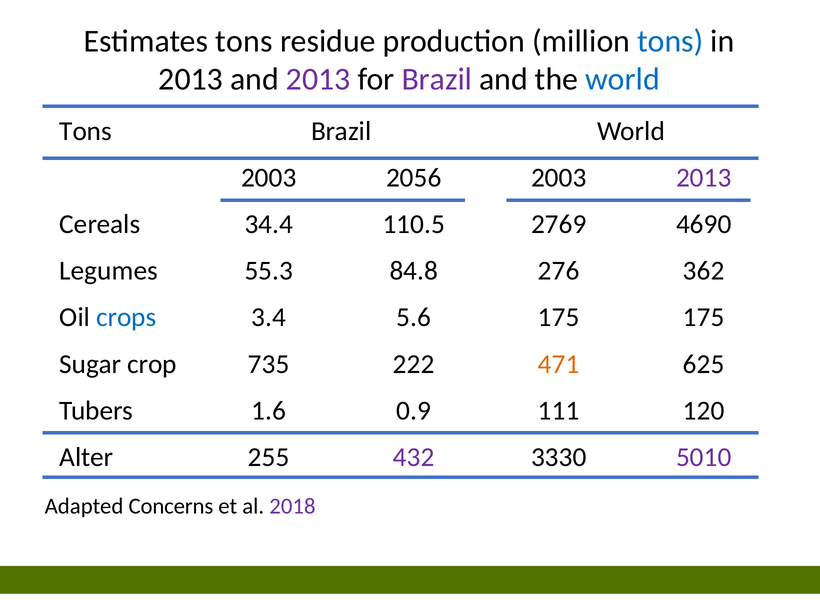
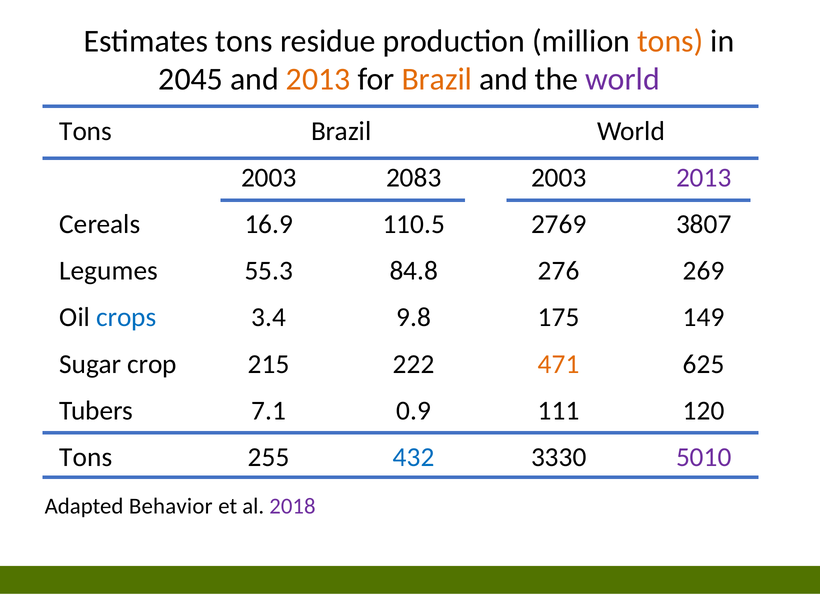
tons at (670, 41) colour: blue -> orange
2013 at (191, 79): 2013 -> 2045
2013 at (318, 79) colour: purple -> orange
Brazil at (437, 79) colour: purple -> orange
world at (623, 79) colour: blue -> purple
2056: 2056 -> 2083
34.4: 34.4 -> 16.9
4690: 4690 -> 3807
362: 362 -> 269
5.6: 5.6 -> 9.8
175 175: 175 -> 149
735: 735 -> 215
1.6: 1.6 -> 7.1
Alter at (86, 457): Alter -> Tons
432 colour: purple -> blue
Concerns: Concerns -> Behavior
